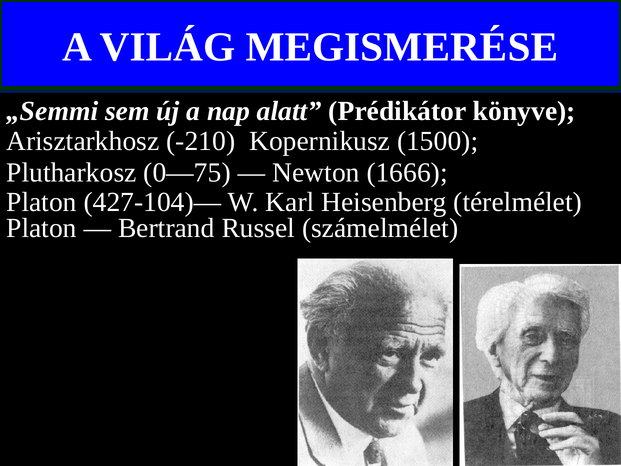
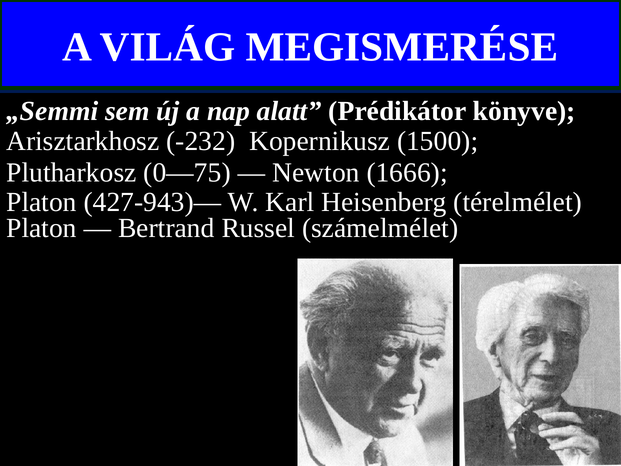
-210: -210 -> -232
427-104)—: 427-104)— -> 427-943)—
